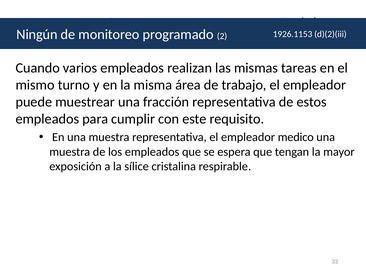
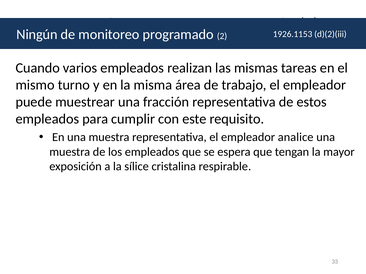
medico: medico -> analice
